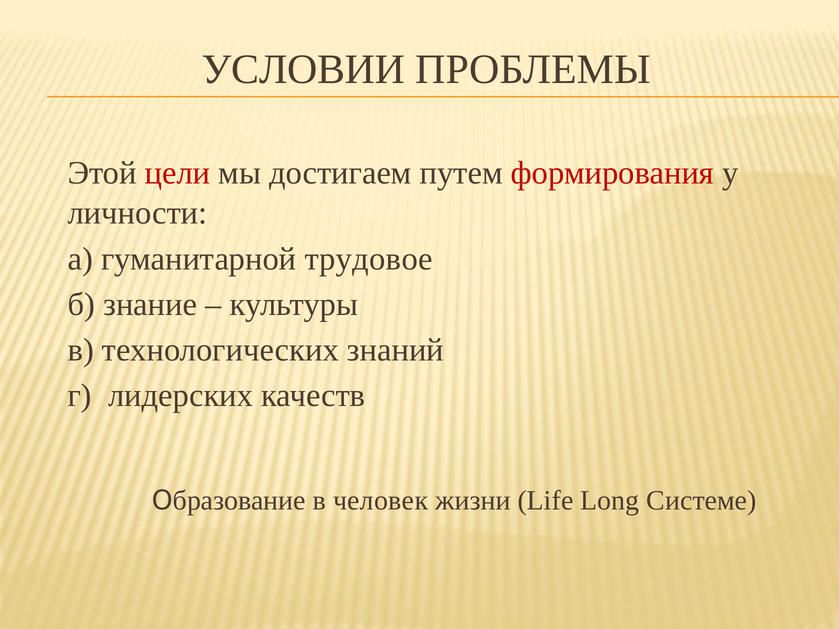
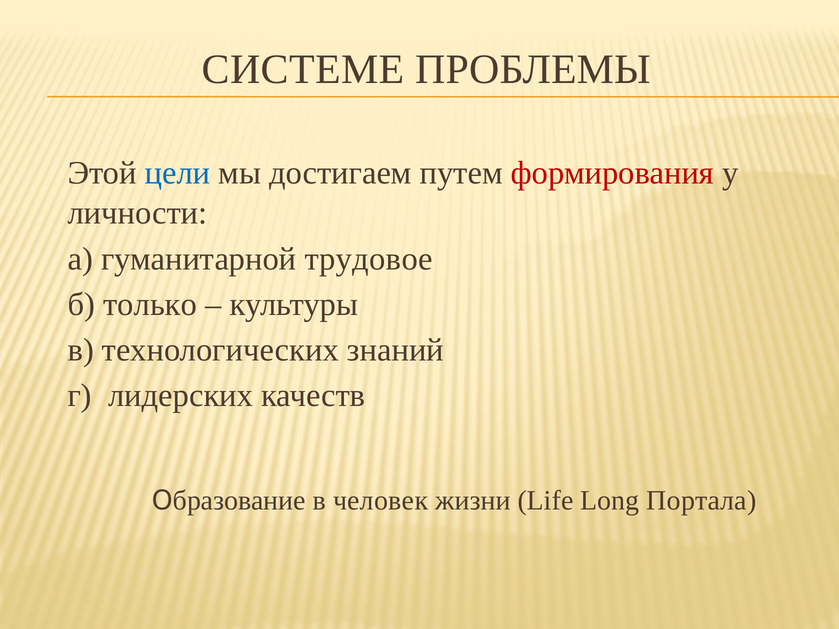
УСЛОВИИ: УСЛОВИИ -> СИСТЕМЕ
цели colour: red -> blue
знание: знание -> только
Системе: Системе -> Портала
